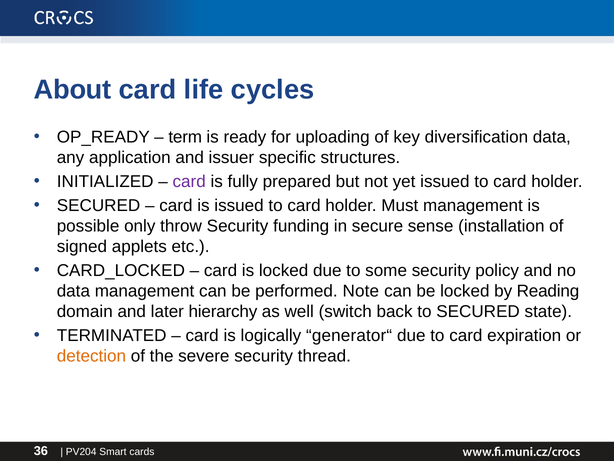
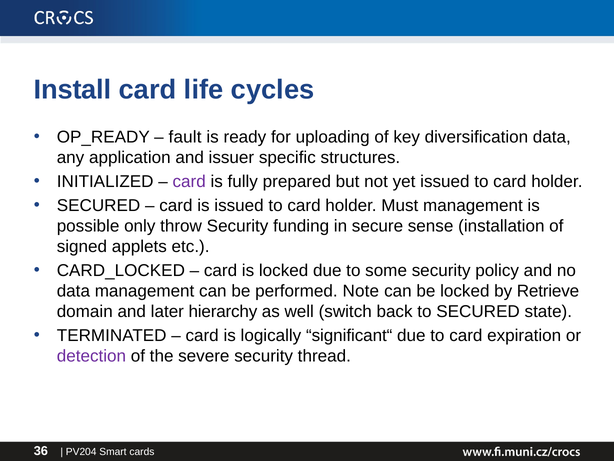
About: About -> Install
term: term -> fault
Reading: Reading -> Retrieve
generator“: generator“ -> significant“
detection colour: orange -> purple
